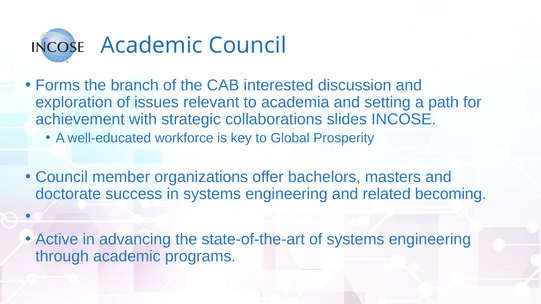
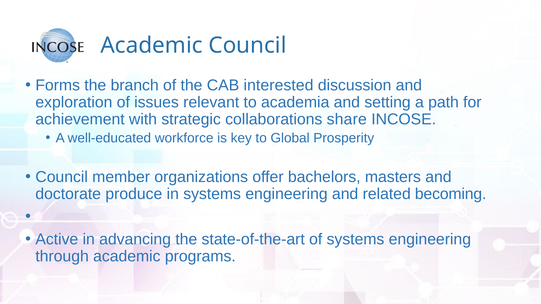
slides: slides -> share
success: success -> produce
